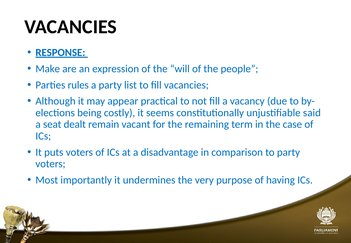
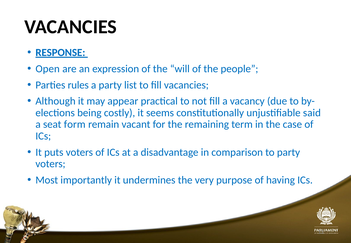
Make: Make -> Open
dealt: dealt -> form
